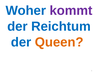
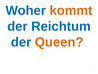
kommt colour: purple -> orange
